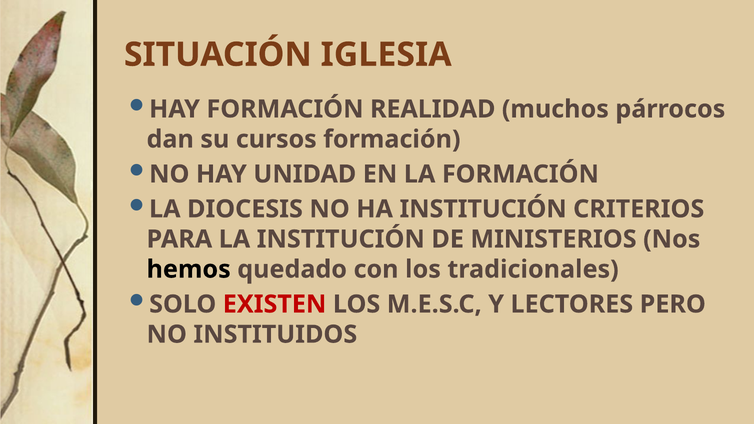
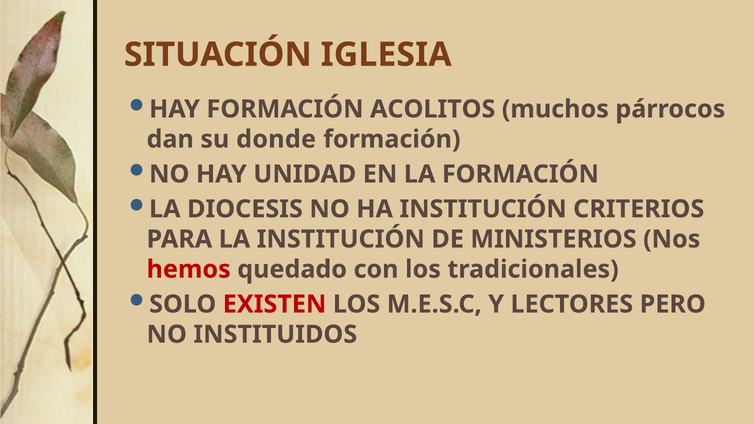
REALIDAD: REALIDAD -> ACOLITOS
cursos: cursos -> donde
hemos colour: black -> red
